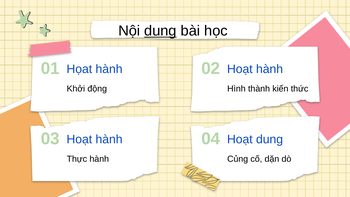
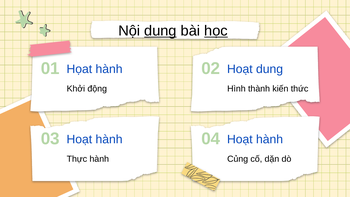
học underline: none -> present
hành at (270, 69): hành -> dung
dung at (270, 139): dung -> hành
